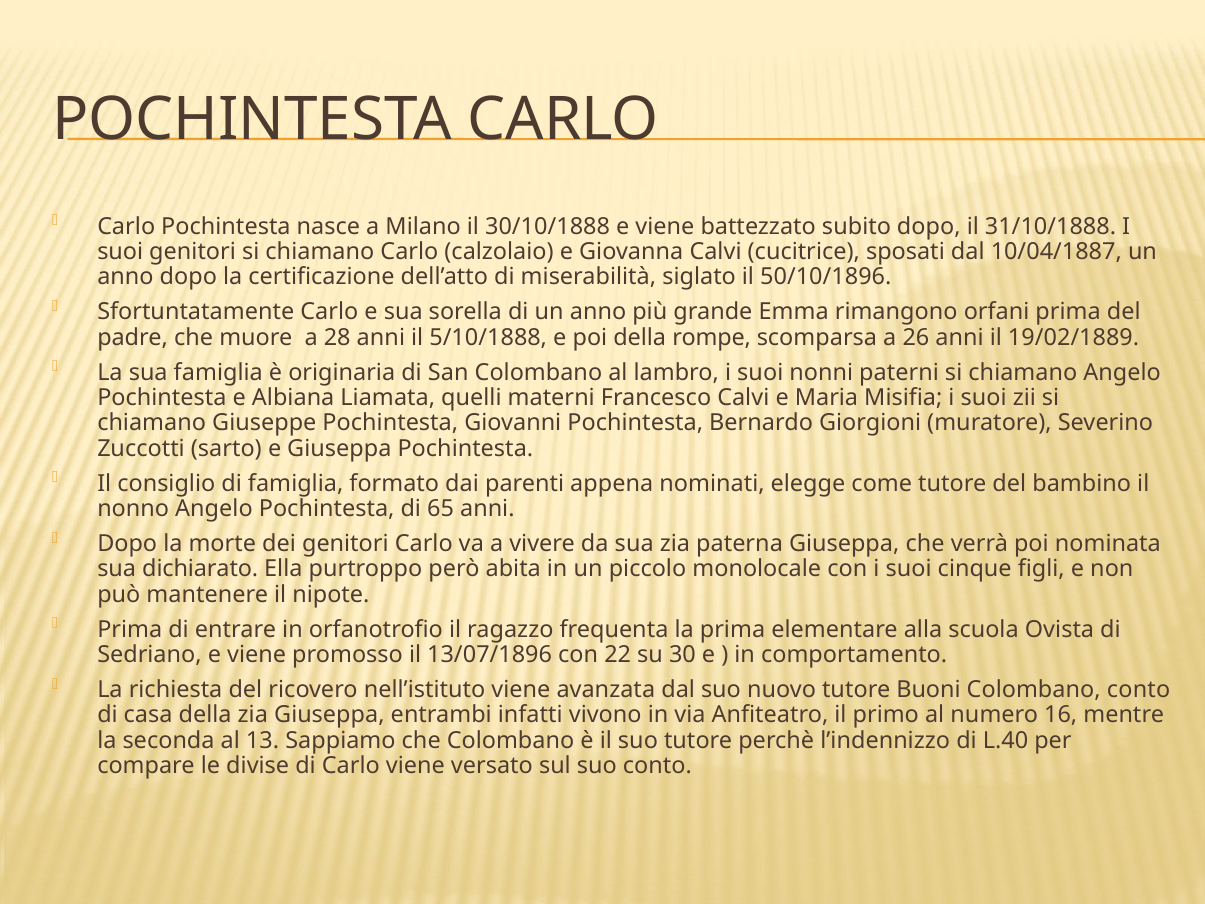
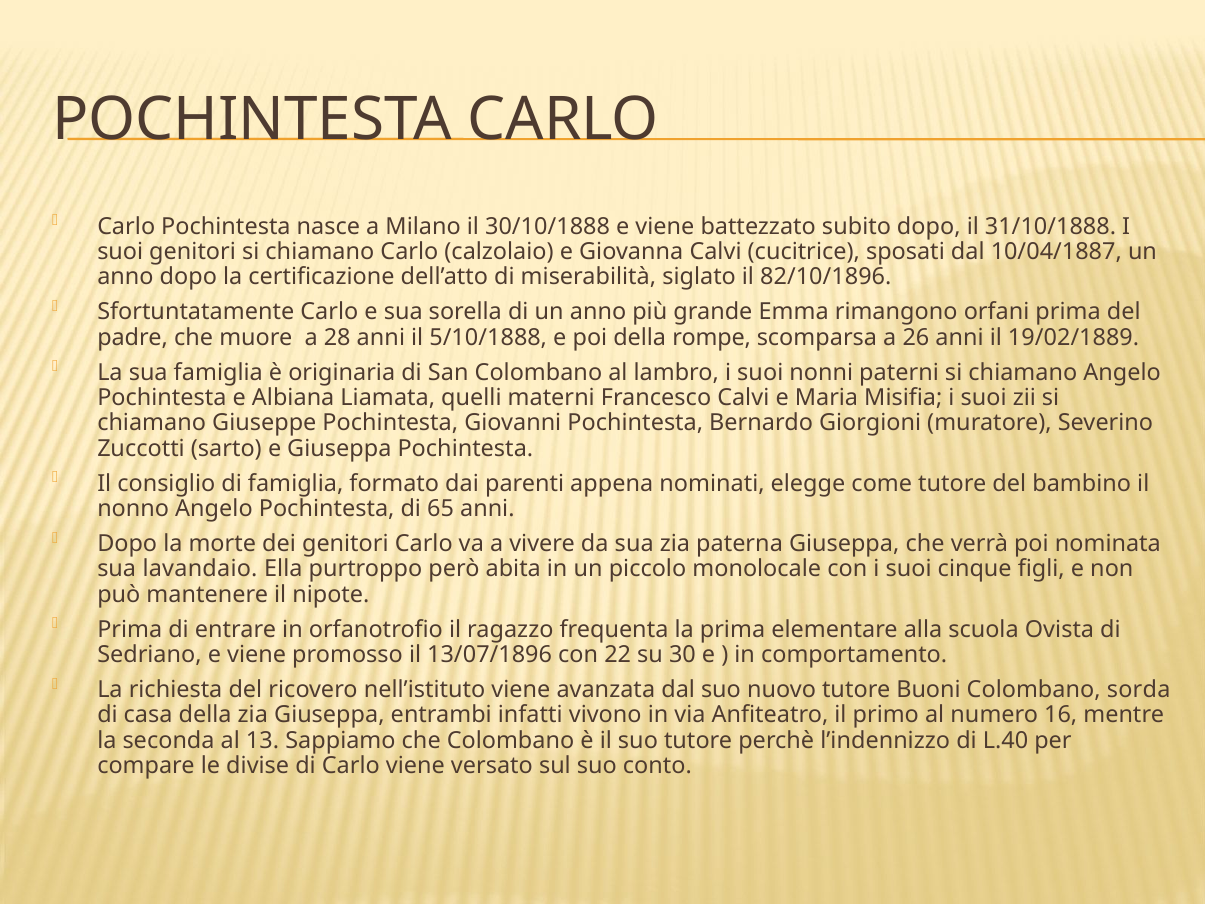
50/10/1896: 50/10/1896 -> 82/10/1896
dichiarato: dichiarato -> lavandaio
Colombano conto: conto -> sorda
